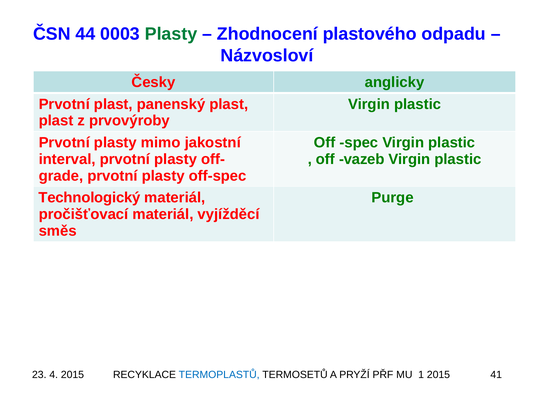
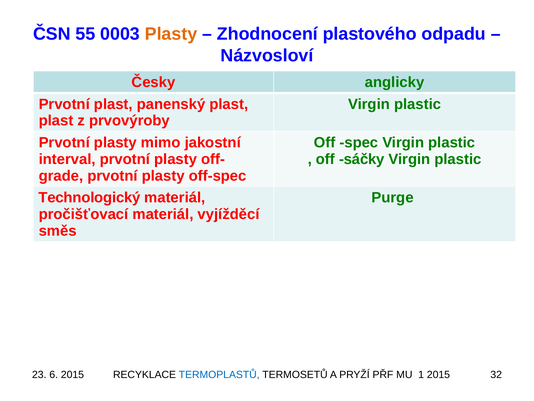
44: 44 -> 55
Plasty at (171, 34) colour: green -> orange
vazeb: vazeb -> sáčky
4: 4 -> 6
41: 41 -> 32
